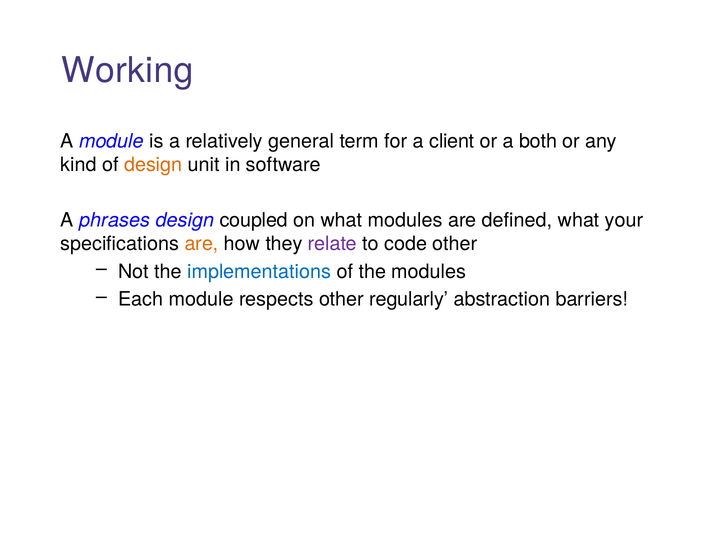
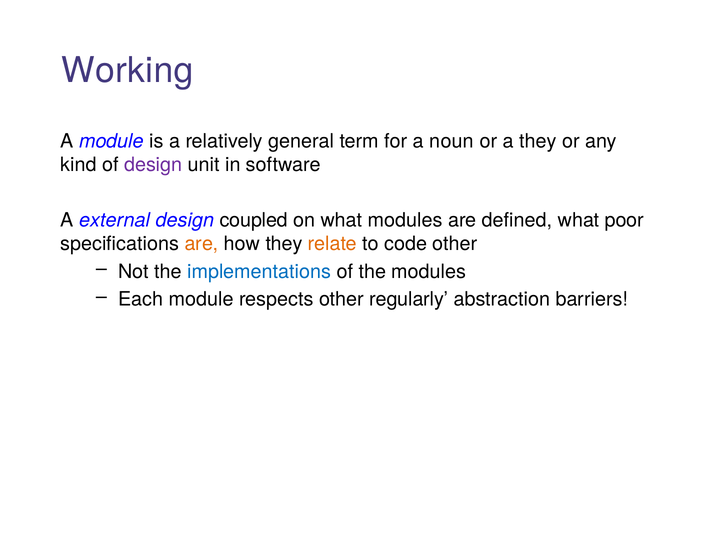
client: client -> noun
a both: both -> they
design at (153, 165) colour: orange -> purple
phrases: phrases -> external
your: your -> poor
relate colour: purple -> orange
